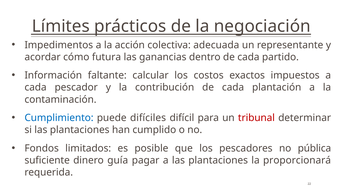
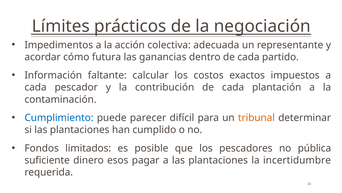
difíciles: difíciles -> parecer
tribunal colour: red -> orange
guía: guía -> esos
proporcionará: proporcionará -> incertidumbre
